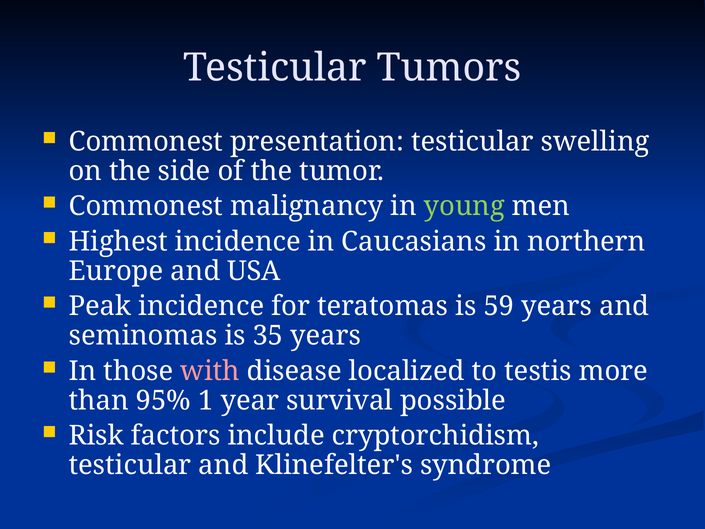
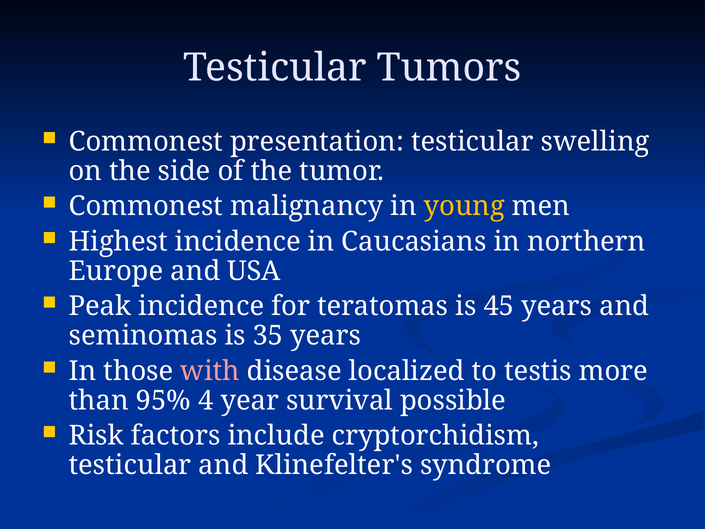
young colour: light green -> yellow
59: 59 -> 45
1: 1 -> 4
